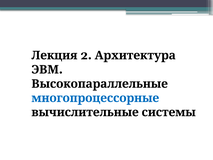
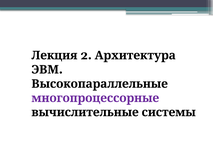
многопроцессорные colour: blue -> purple
